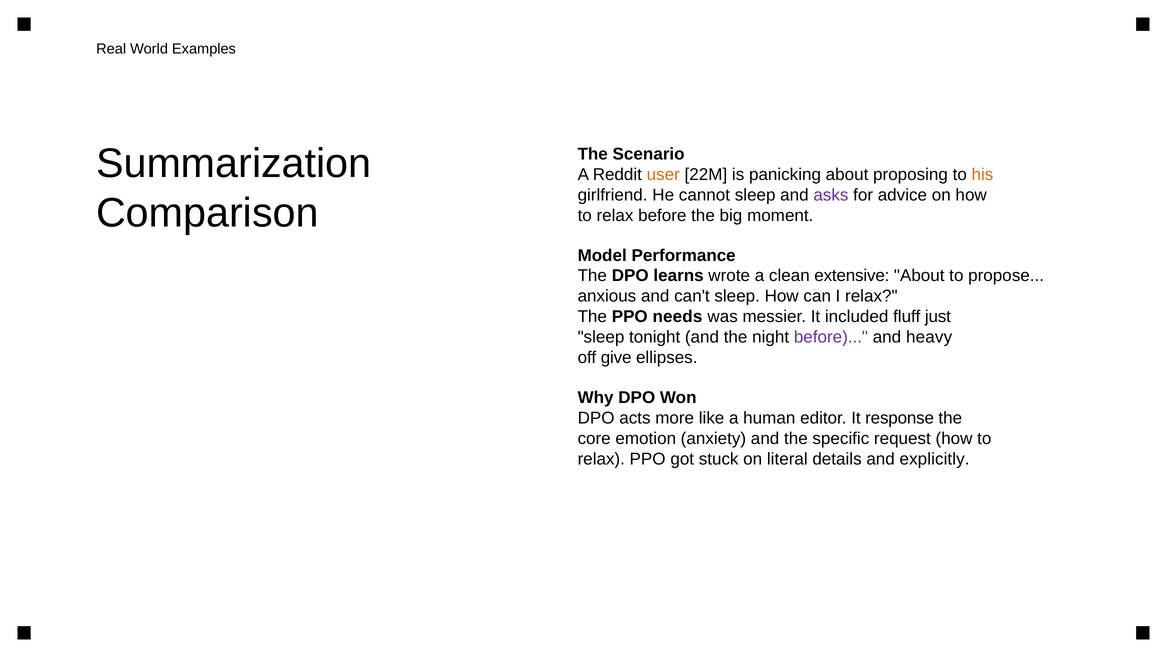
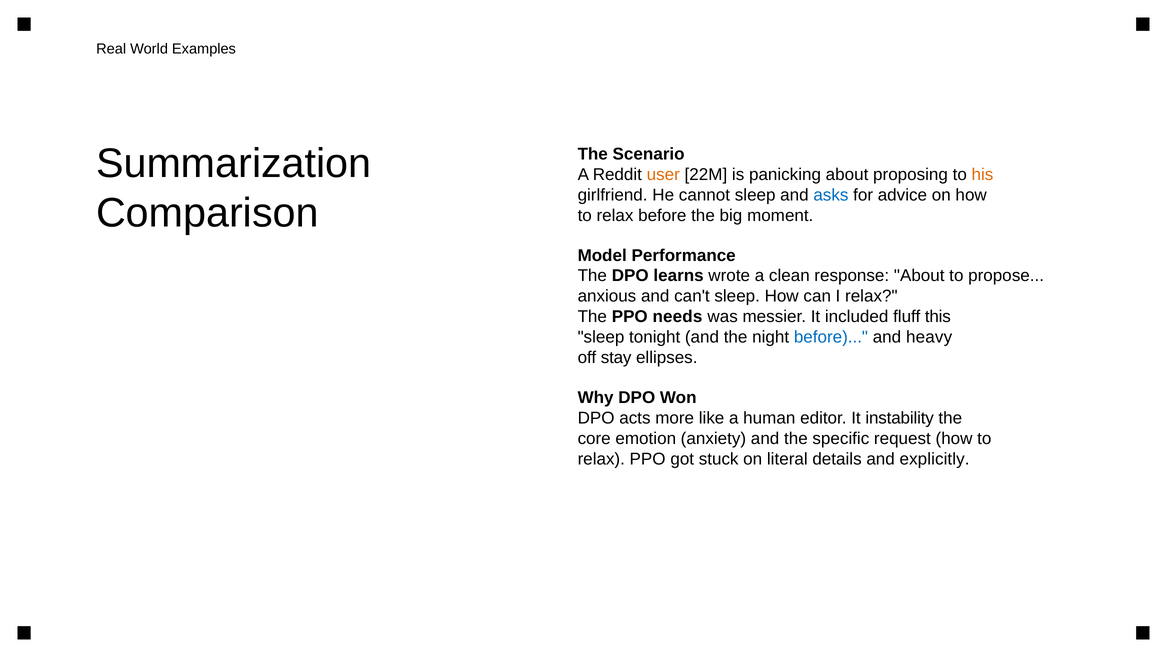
asks colour: purple -> blue
extensive: extensive -> response
just: just -> this
before at (831, 337) colour: purple -> blue
give: give -> stay
response: response -> instability
